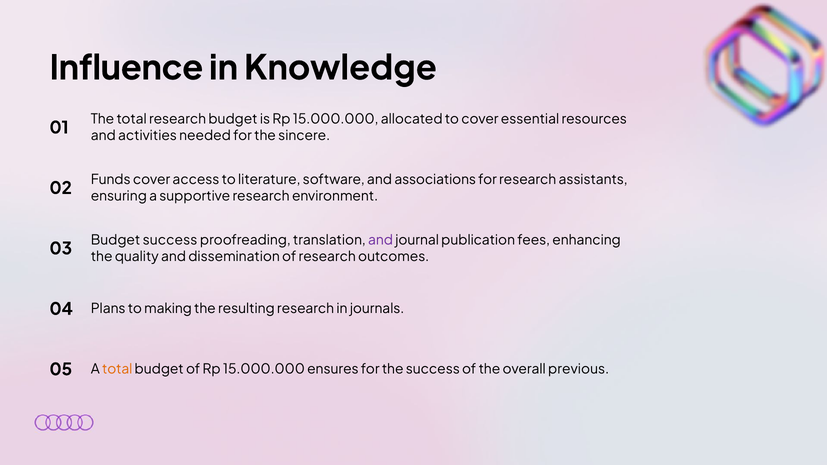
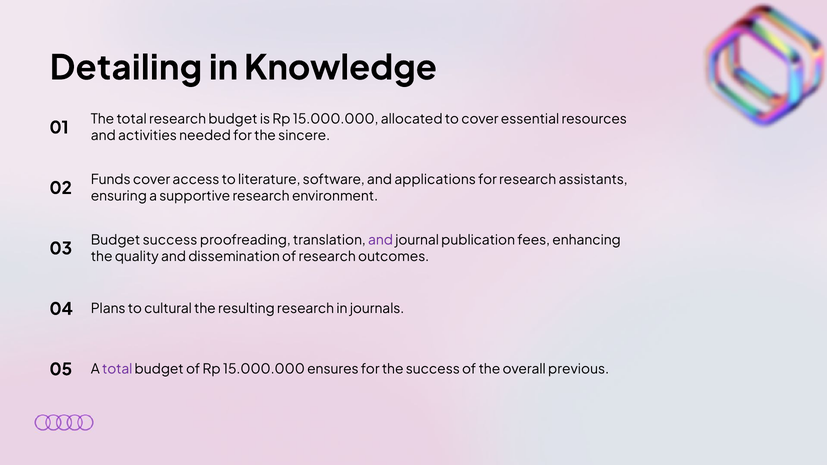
Influence: Influence -> Detailing
associations: associations -> applications
making: making -> cultural
total at (117, 369) colour: orange -> purple
